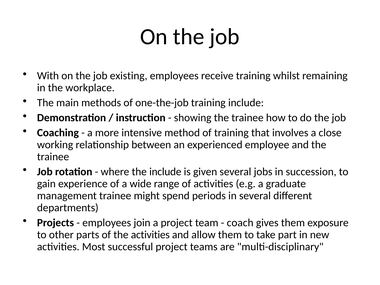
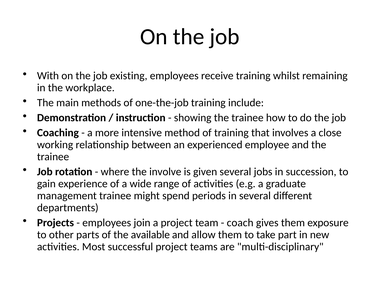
the include: include -> involve
the activities: activities -> available
